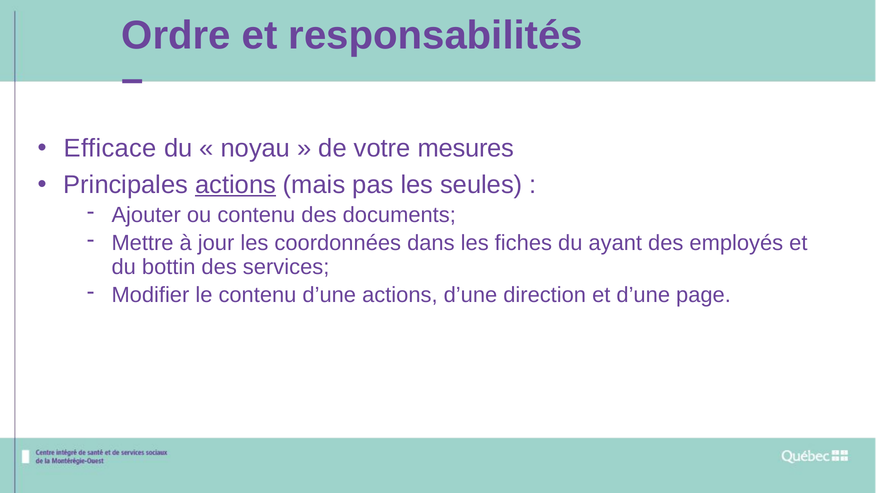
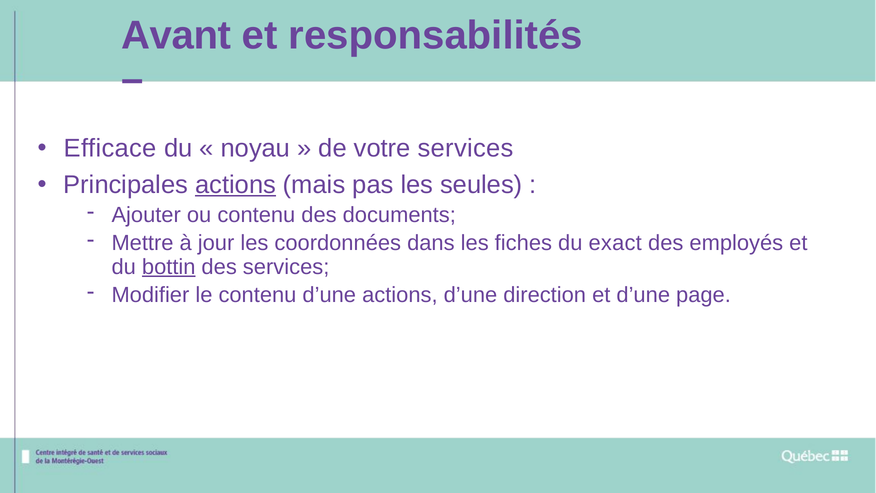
Ordre: Ordre -> Avant
votre mesures: mesures -> services
ayant: ayant -> exact
bottin underline: none -> present
